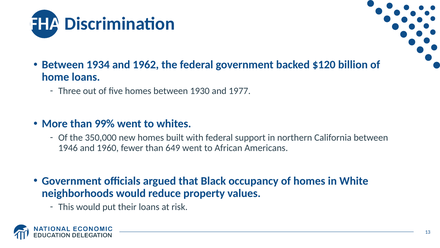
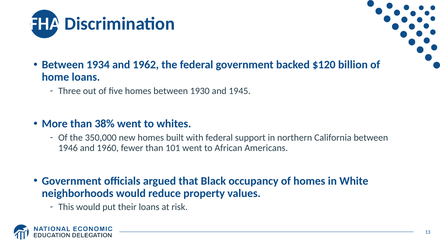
1977: 1977 -> 1945
99%: 99% -> 38%
649: 649 -> 101
